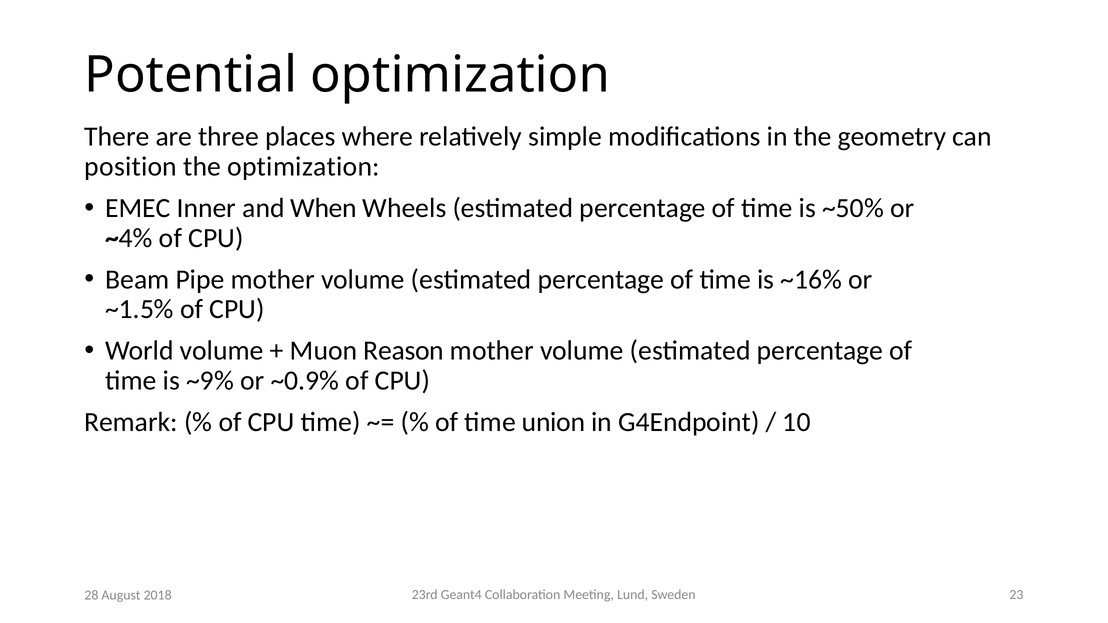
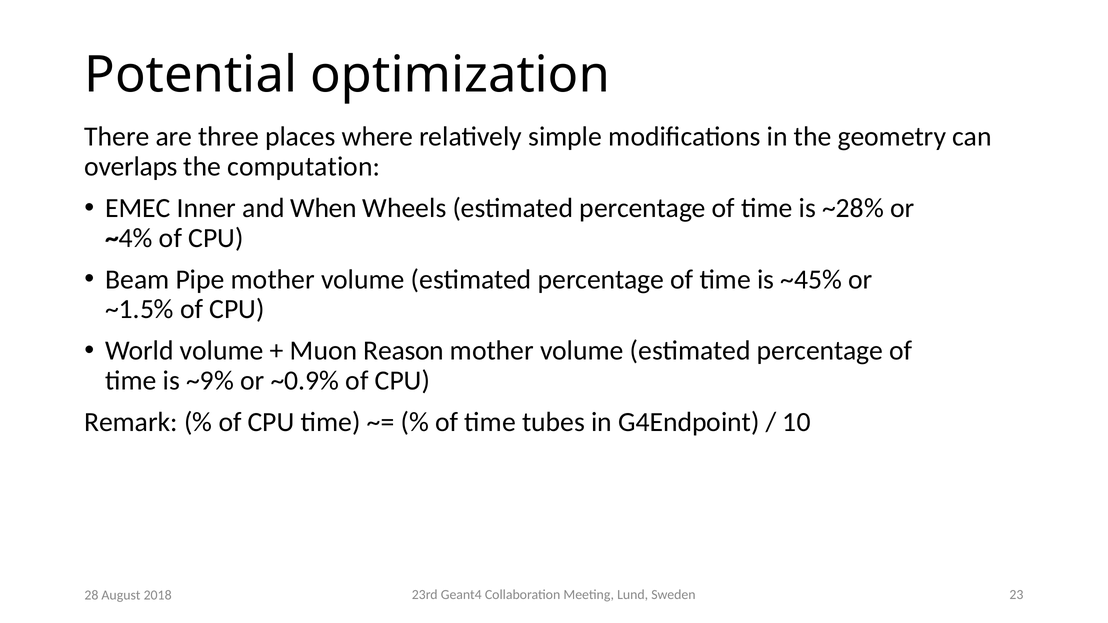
position: position -> overlaps
the optimization: optimization -> computation
~50%: ~50% -> ~28%
~16%: ~16% -> ~45%
union: union -> tubes
